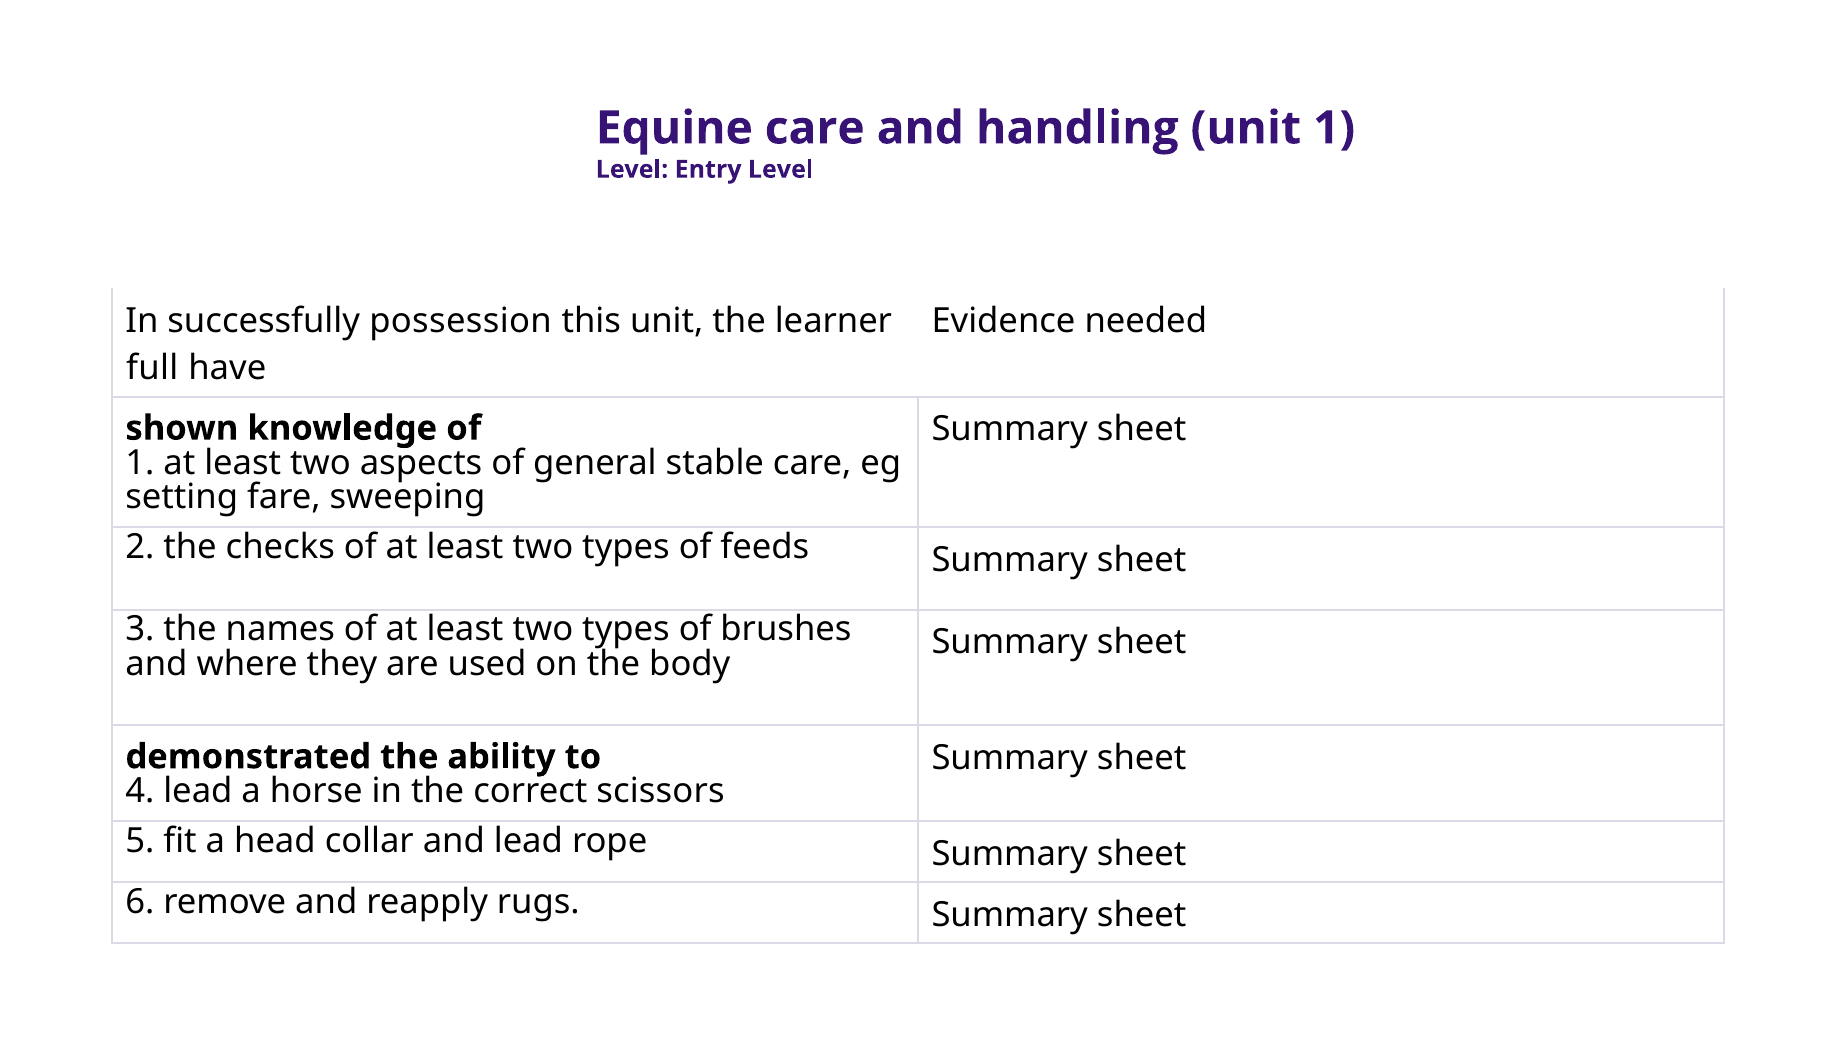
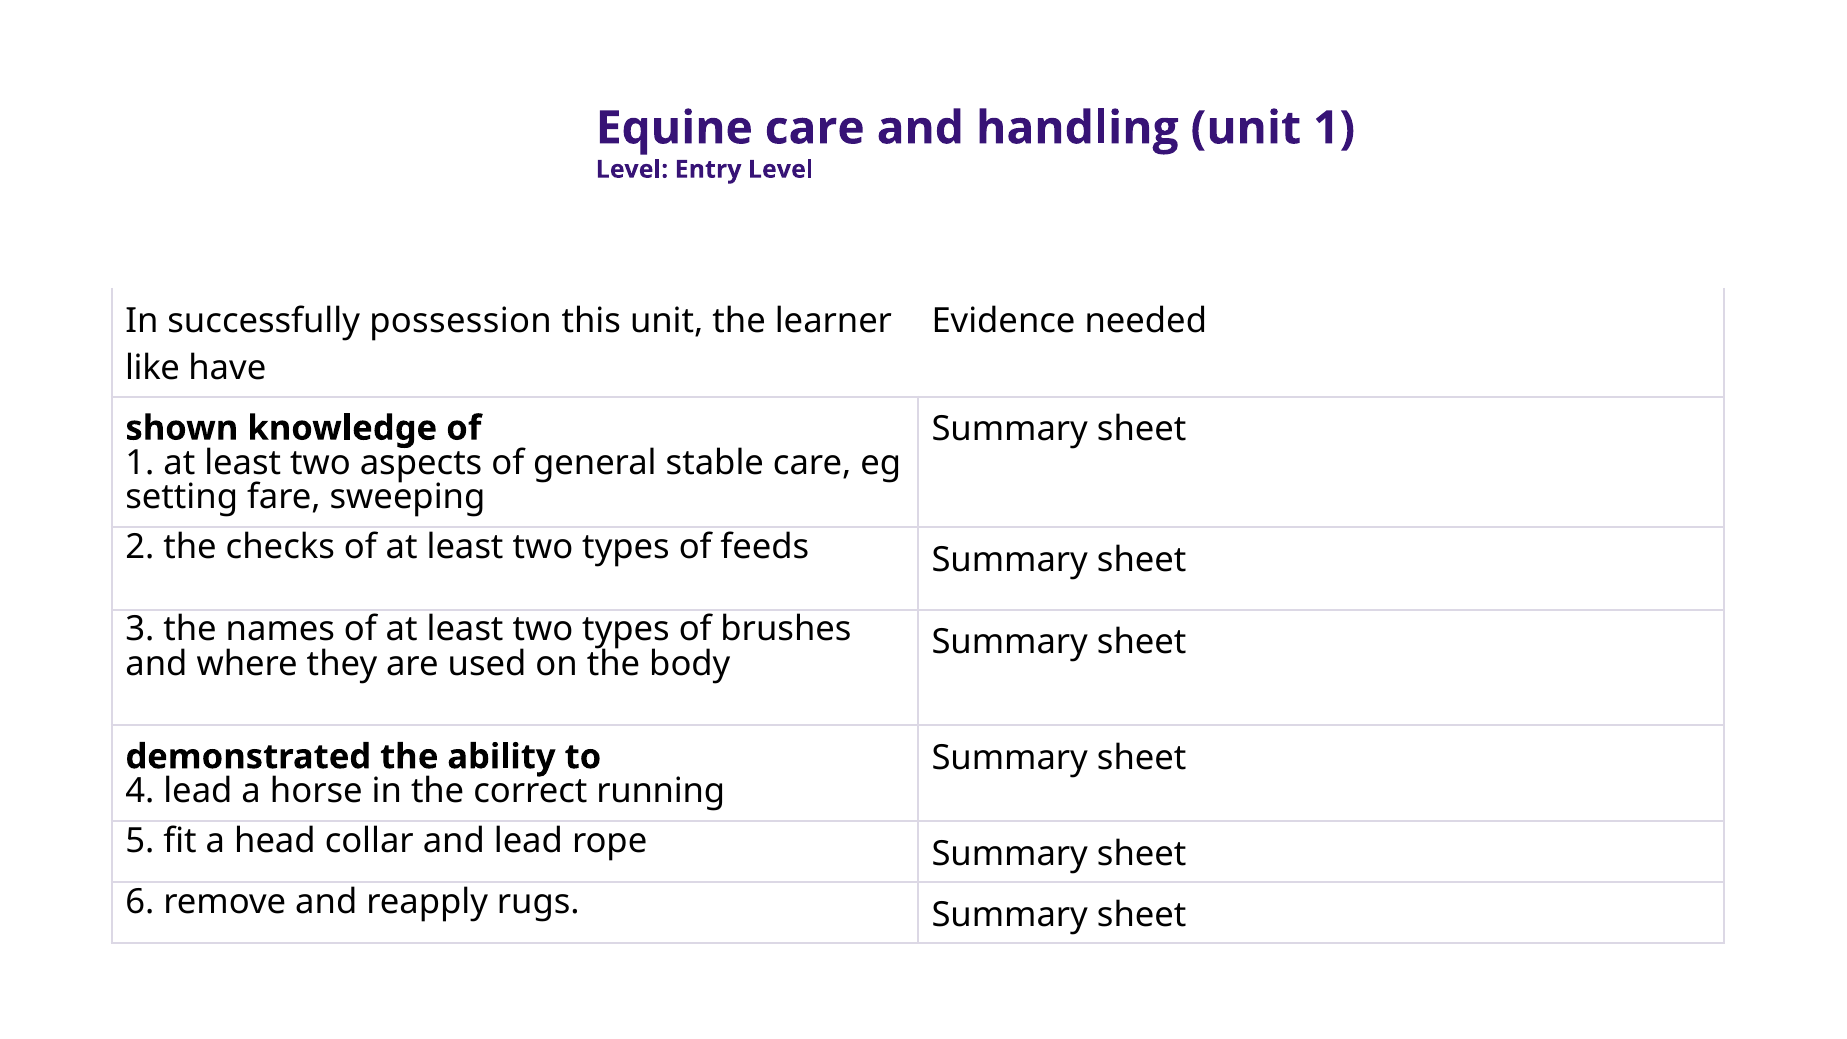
full: full -> like
scissors: scissors -> running
